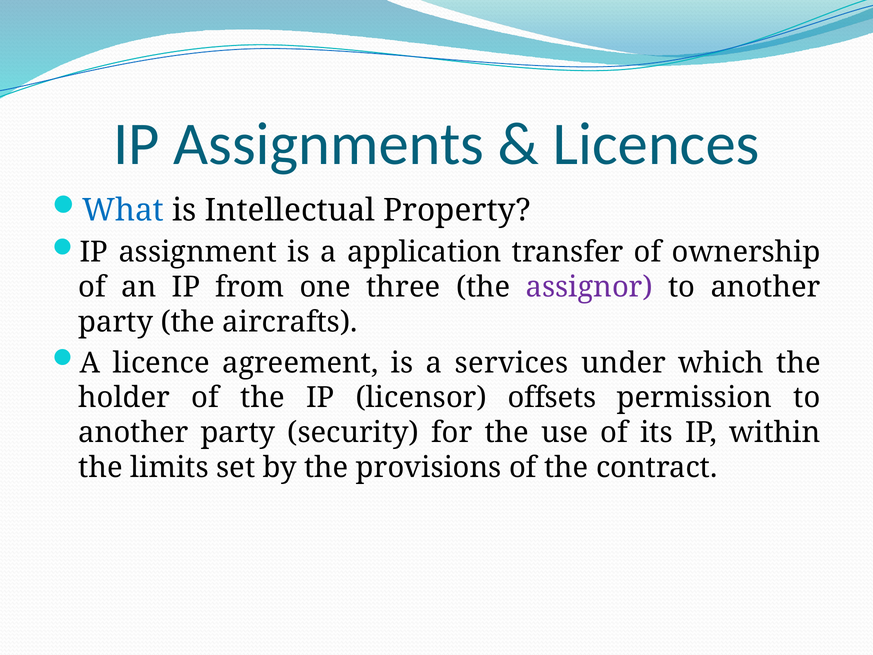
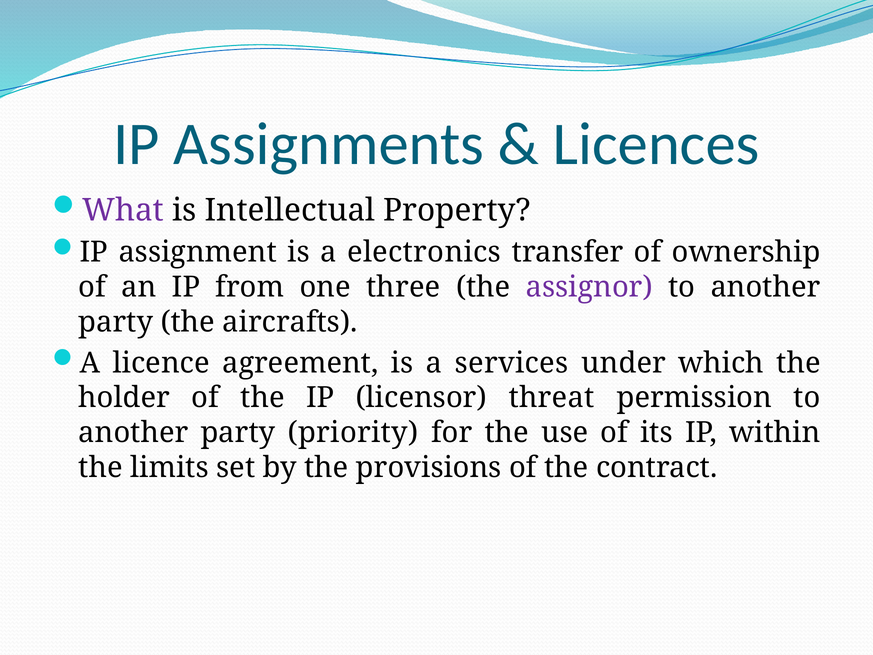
What colour: blue -> purple
application: application -> electronics
offsets: offsets -> threat
security: security -> priority
